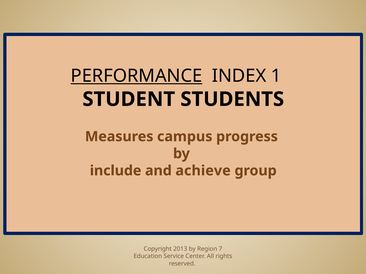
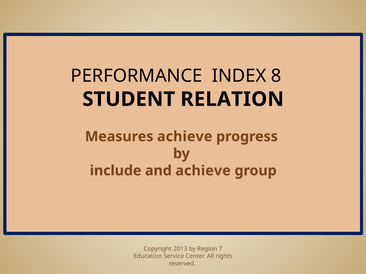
PERFORMANCE underline: present -> none
1: 1 -> 8
STUDENTS: STUDENTS -> RELATION
Measures campus: campus -> achieve
